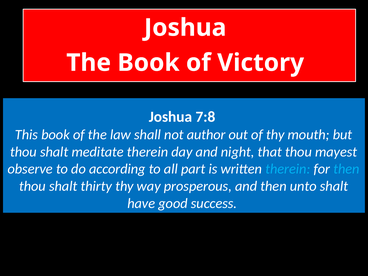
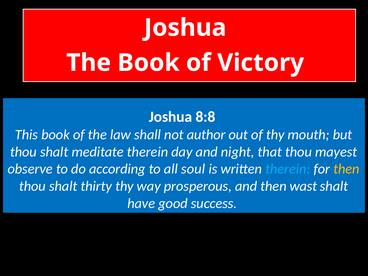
7:8: 7:8 -> 8:8
part: part -> soul
then at (346, 169) colour: light blue -> yellow
unto: unto -> wast
